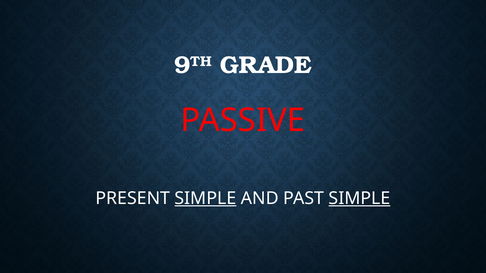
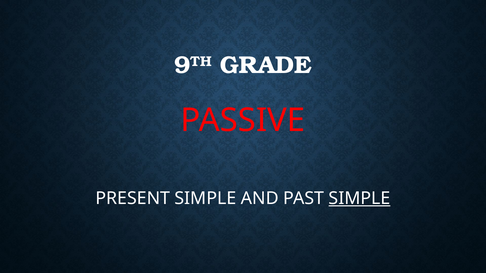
SIMPLE at (205, 199) underline: present -> none
